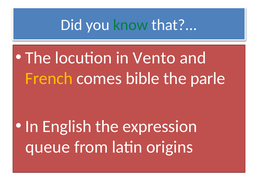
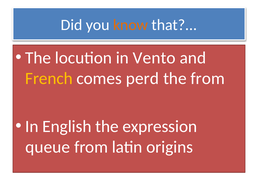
know colour: green -> orange
bible: bible -> perd
the parle: parle -> from
